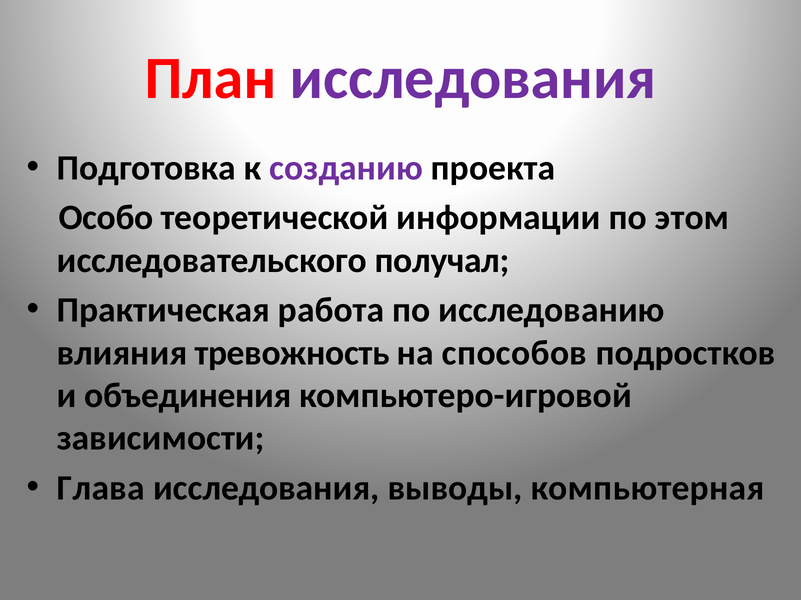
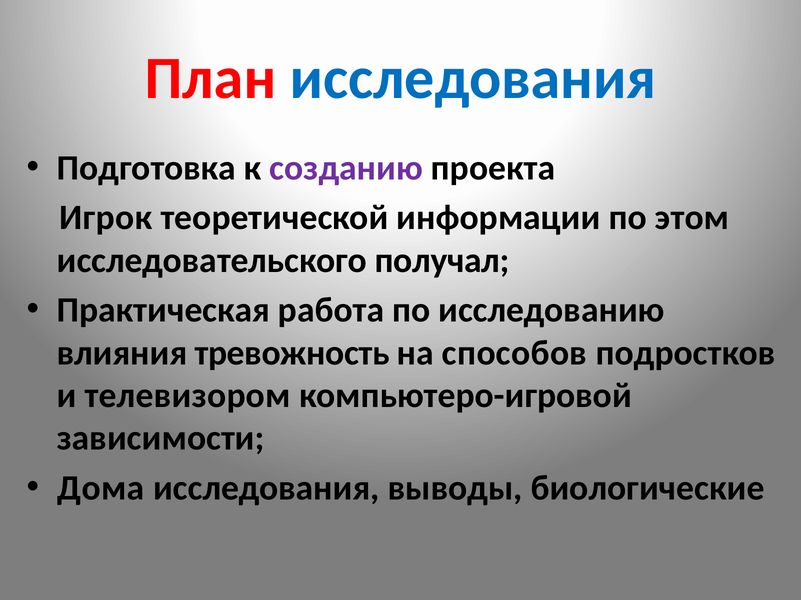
исследования at (473, 78) colour: purple -> blue
Особо: Особо -> Игрок
объединения: объединения -> телевизором
Глава: Глава -> Дома
компьютерная: компьютерная -> биологические
